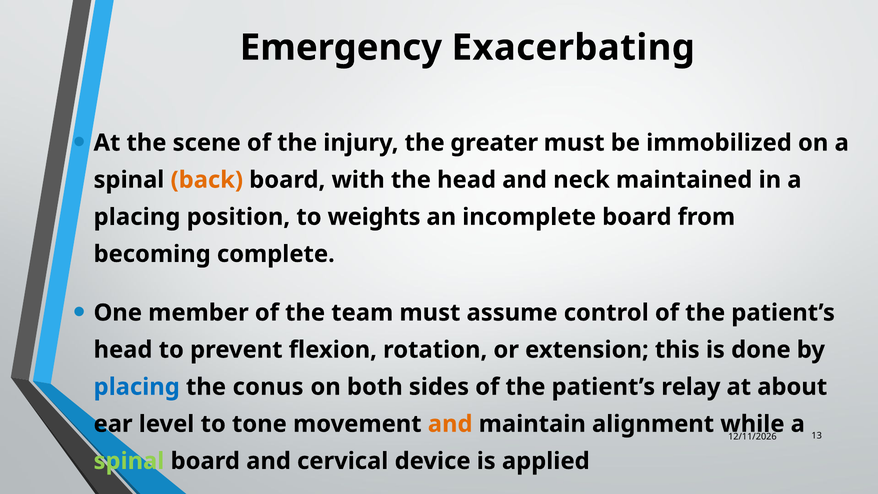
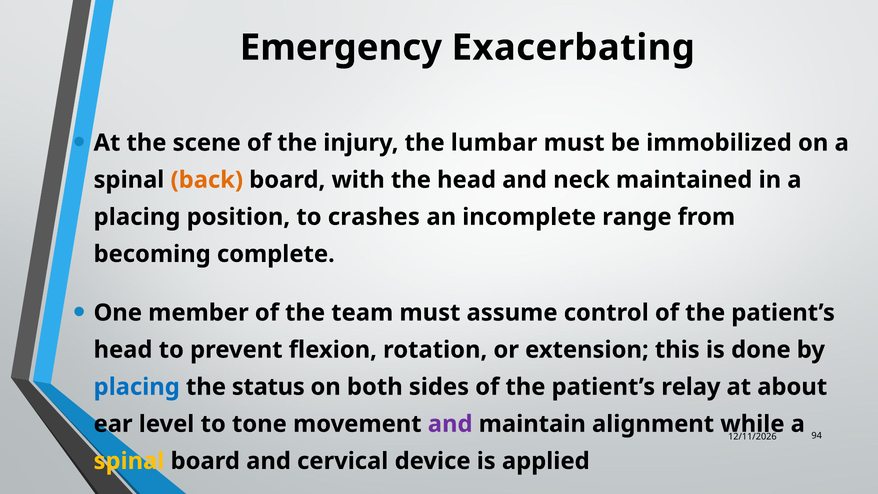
greater: greater -> lumbar
weights: weights -> crashes
incomplete board: board -> range
conus: conus -> status
and at (450, 424) colour: orange -> purple
13: 13 -> 94
spinal at (129, 461) colour: light green -> yellow
